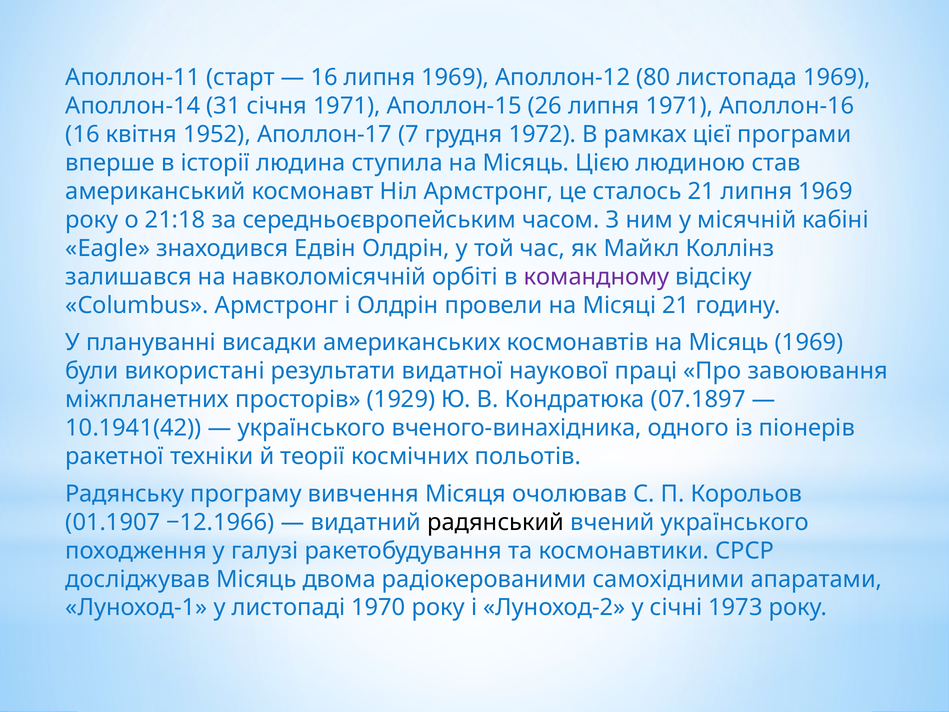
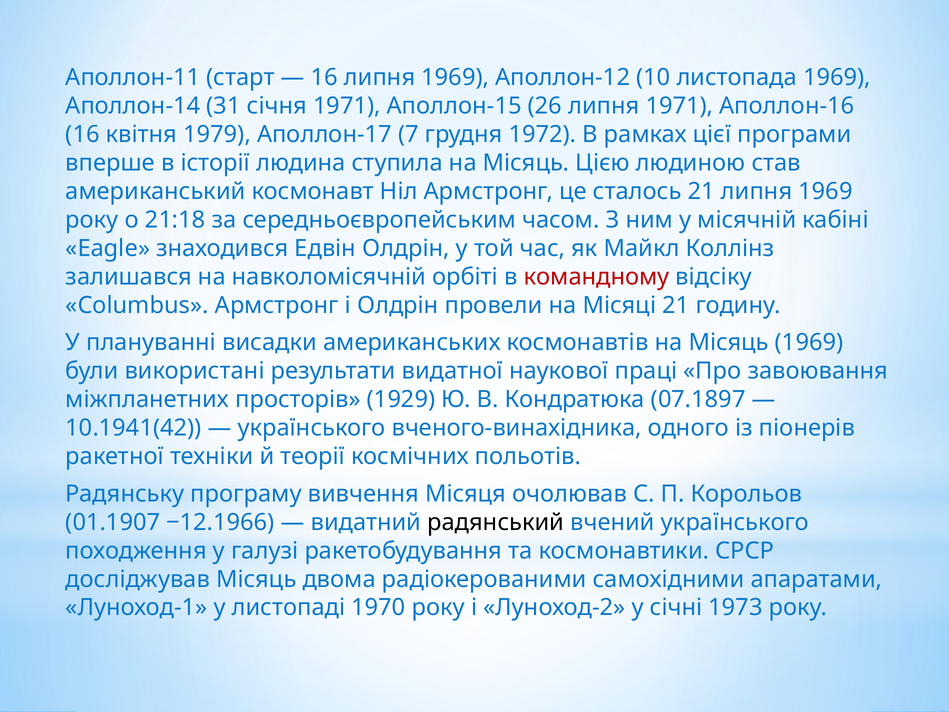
80: 80 -> 10
1952: 1952 -> 1979
командному colour: purple -> red
